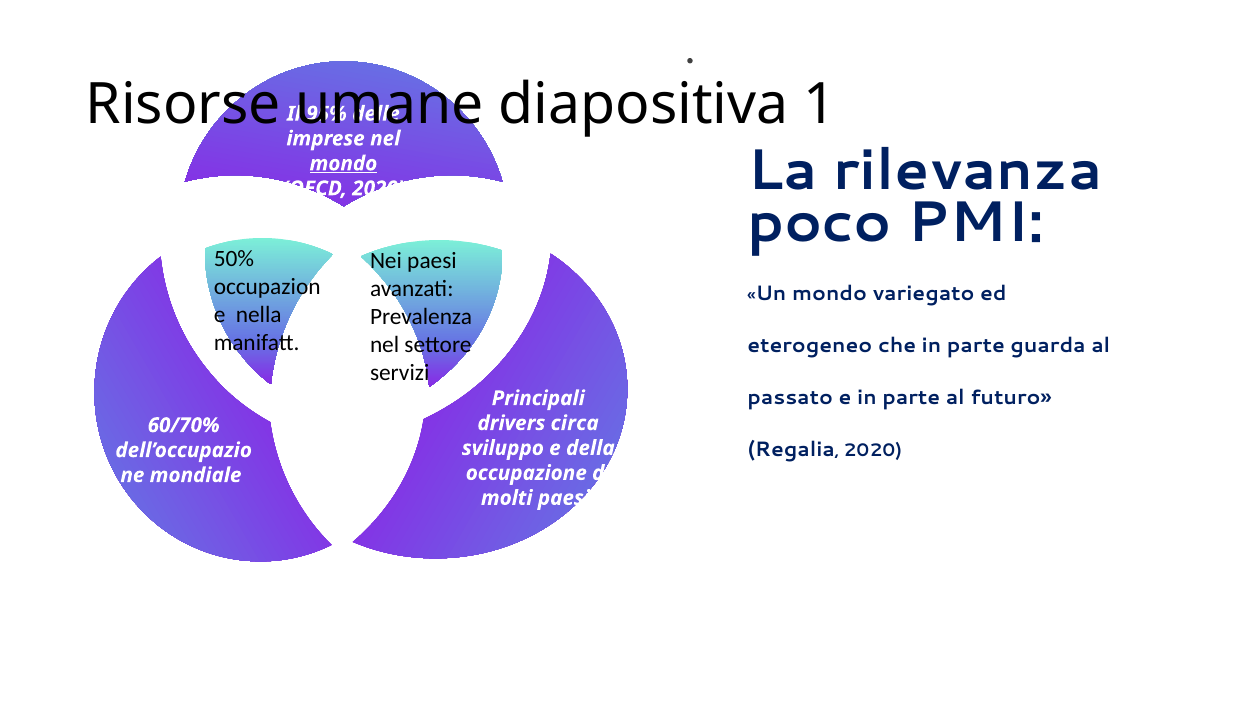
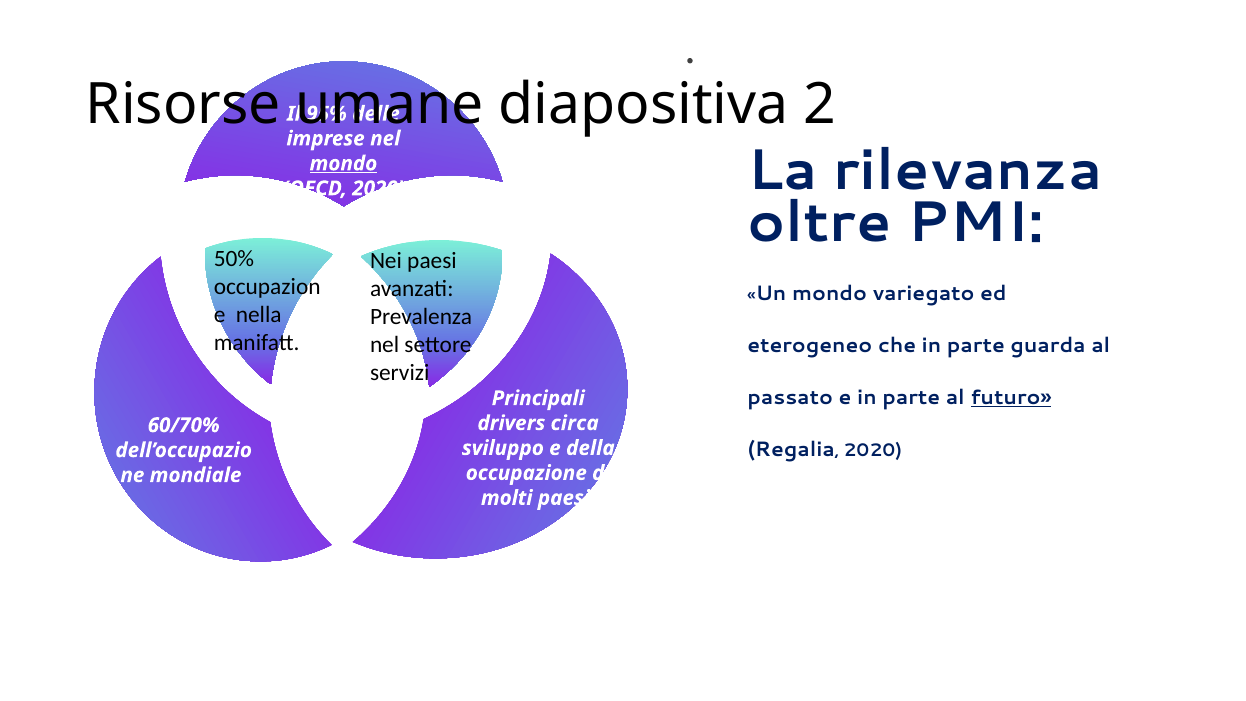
1: 1 -> 2
poco: poco -> oltre
futuro underline: none -> present
